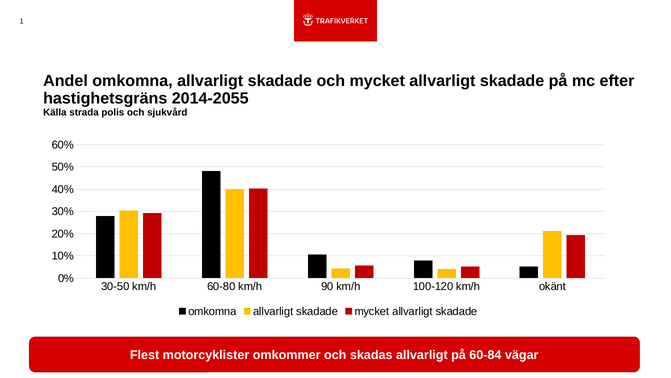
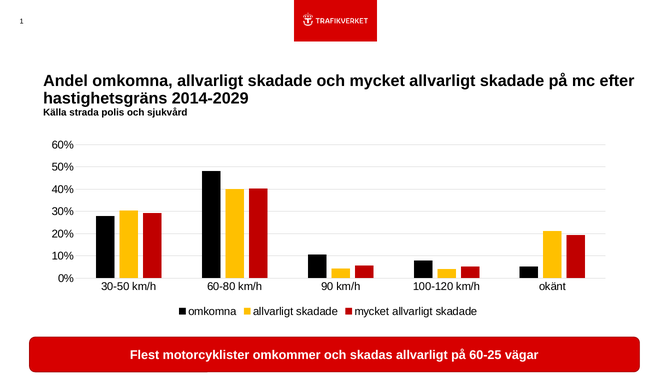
2014-2055: 2014-2055 -> 2014-2029
60-84: 60-84 -> 60-25
